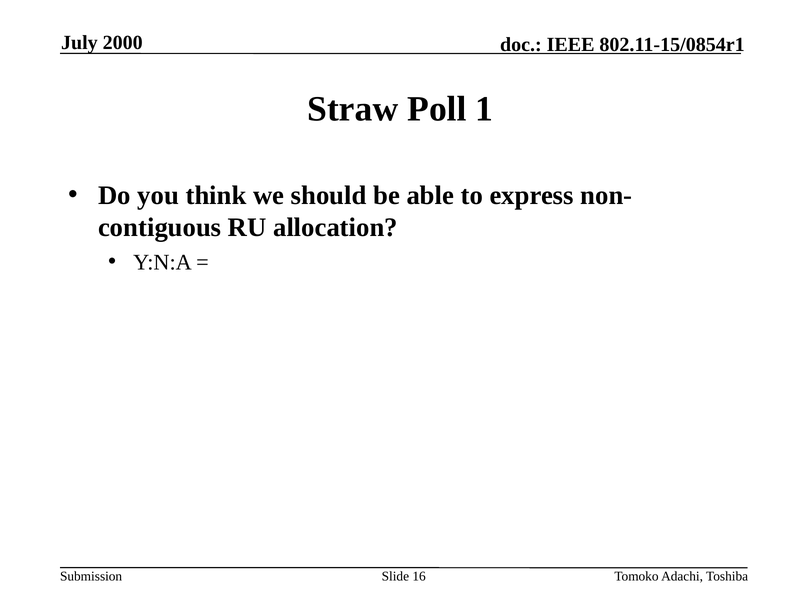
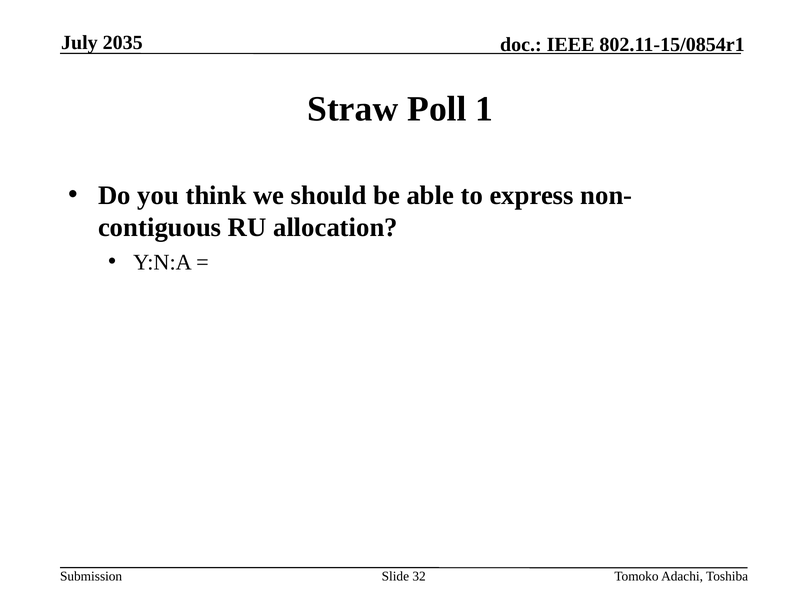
2000: 2000 -> 2035
16: 16 -> 32
